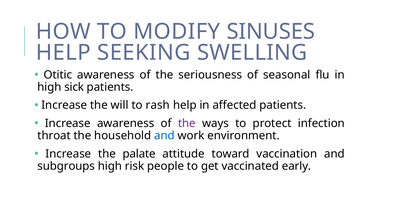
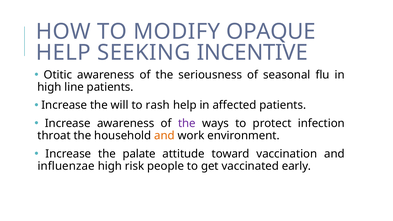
SINUSES: SINUSES -> OPAQUE
SWELLING: SWELLING -> INCENTIVE
sick: sick -> line
and at (164, 136) colour: blue -> orange
subgroups: subgroups -> influenzae
